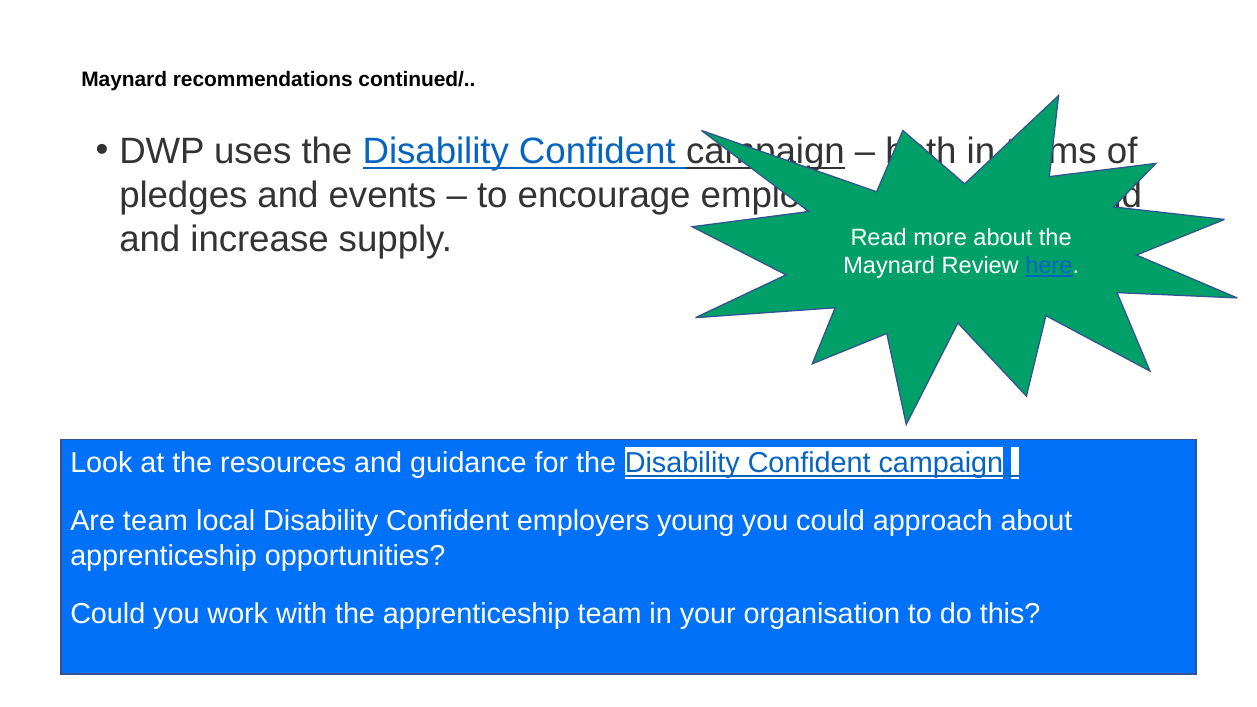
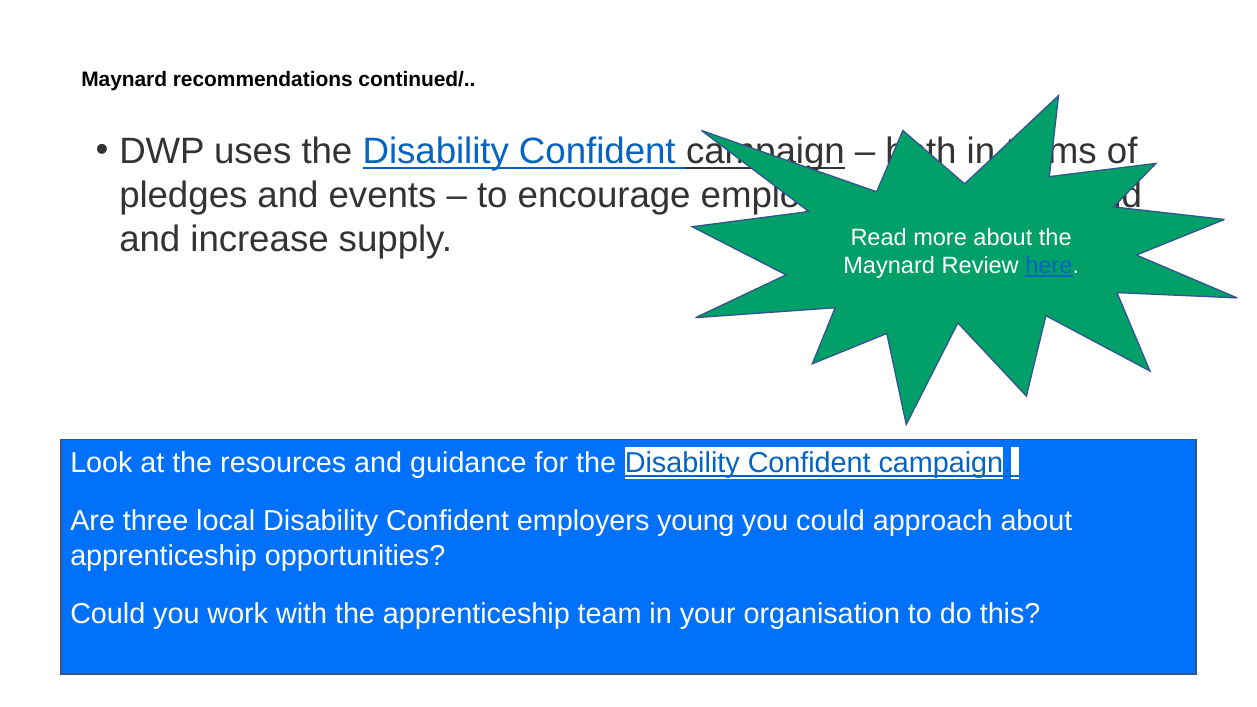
Are team: team -> three
